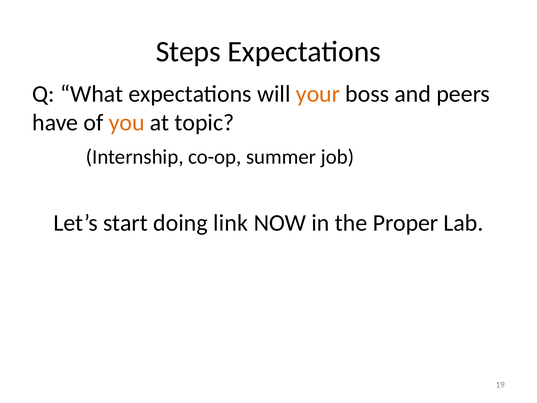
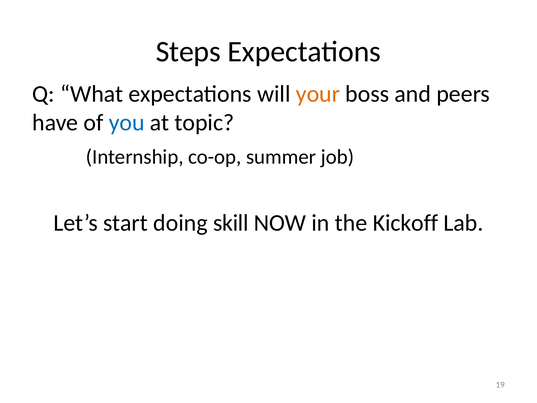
you colour: orange -> blue
link: link -> skill
Proper: Proper -> Kickoff
